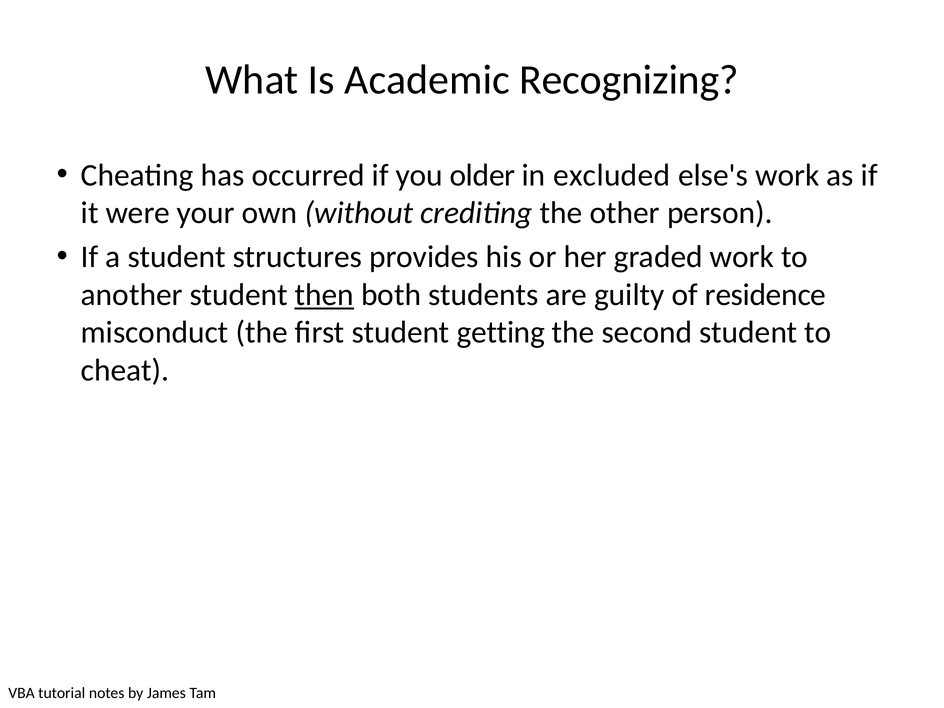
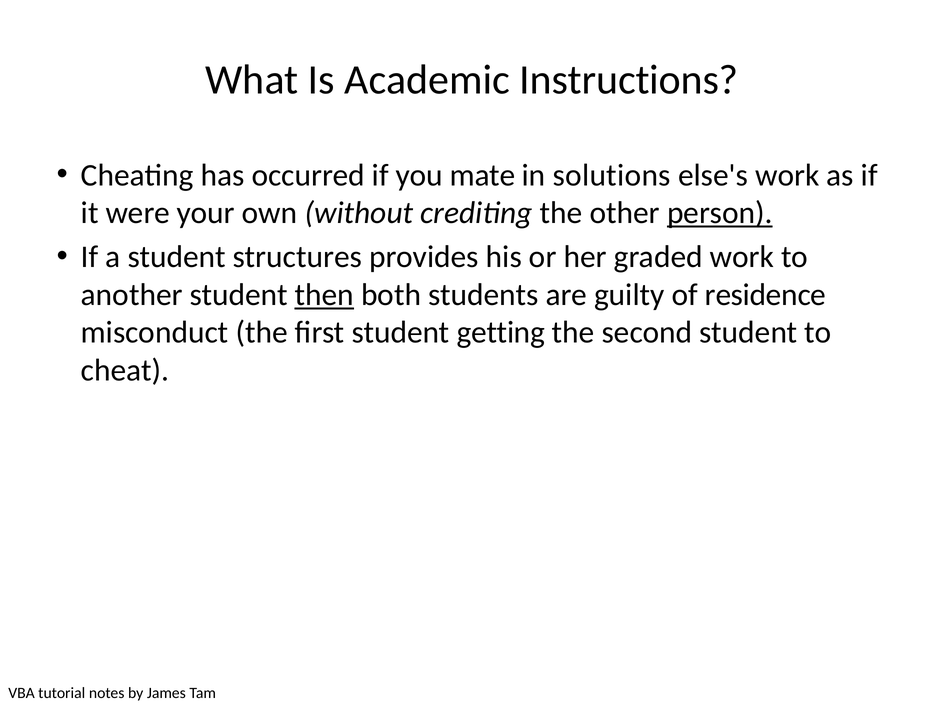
Recognizing: Recognizing -> Instructions
older: older -> mate
excluded: excluded -> solutions
person underline: none -> present
